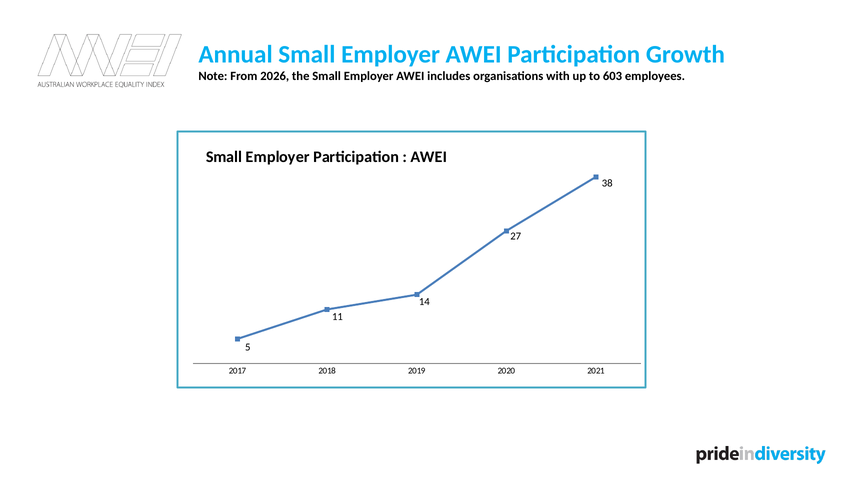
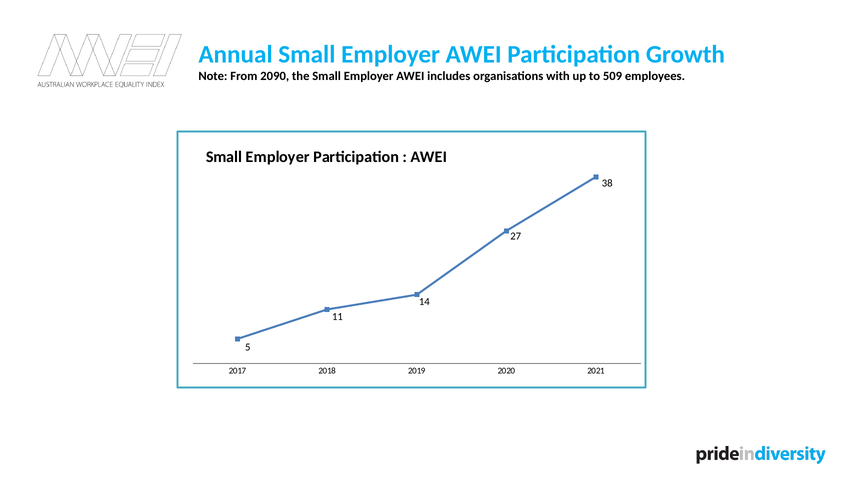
2026: 2026 -> 2090
603: 603 -> 509
